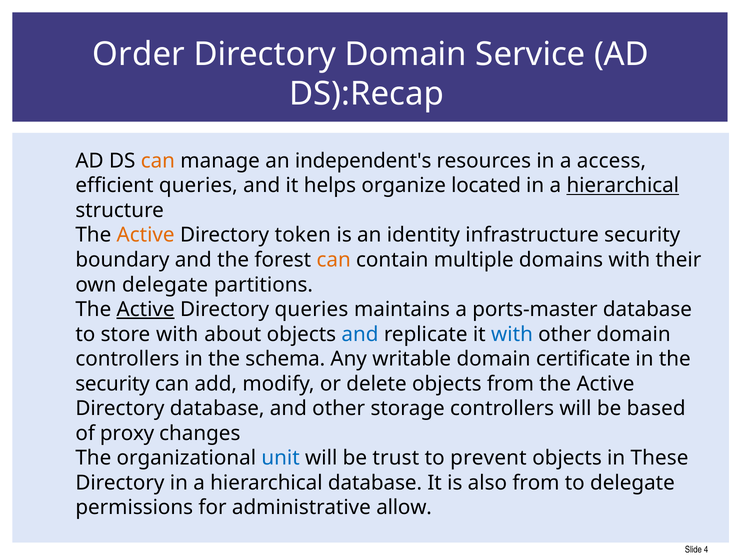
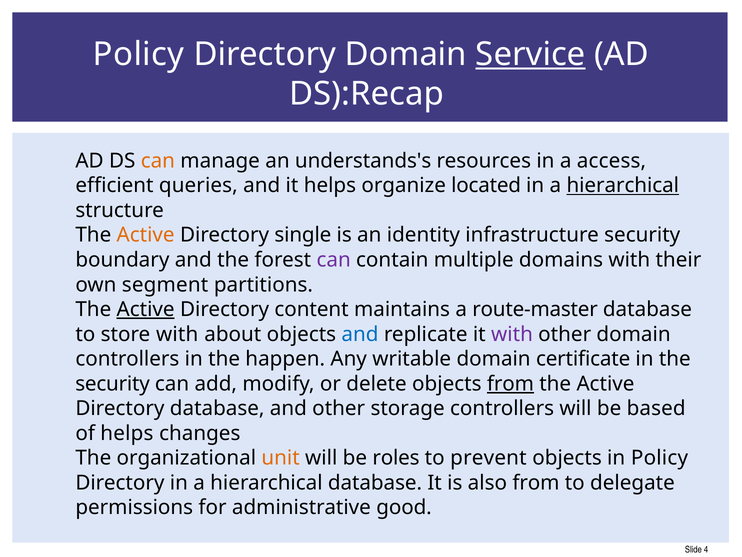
Order at (139, 54): Order -> Policy
Service underline: none -> present
independent's: independent's -> understands's
token: token -> single
can at (334, 260) colour: orange -> purple
own delegate: delegate -> segment
Directory queries: queries -> content
ports-master: ports-master -> route-master
with at (512, 334) colour: blue -> purple
schema: schema -> happen
from at (510, 383) underline: none -> present
of proxy: proxy -> helps
unit colour: blue -> orange
trust: trust -> roles
in These: These -> Policy
allow: allow -> good
